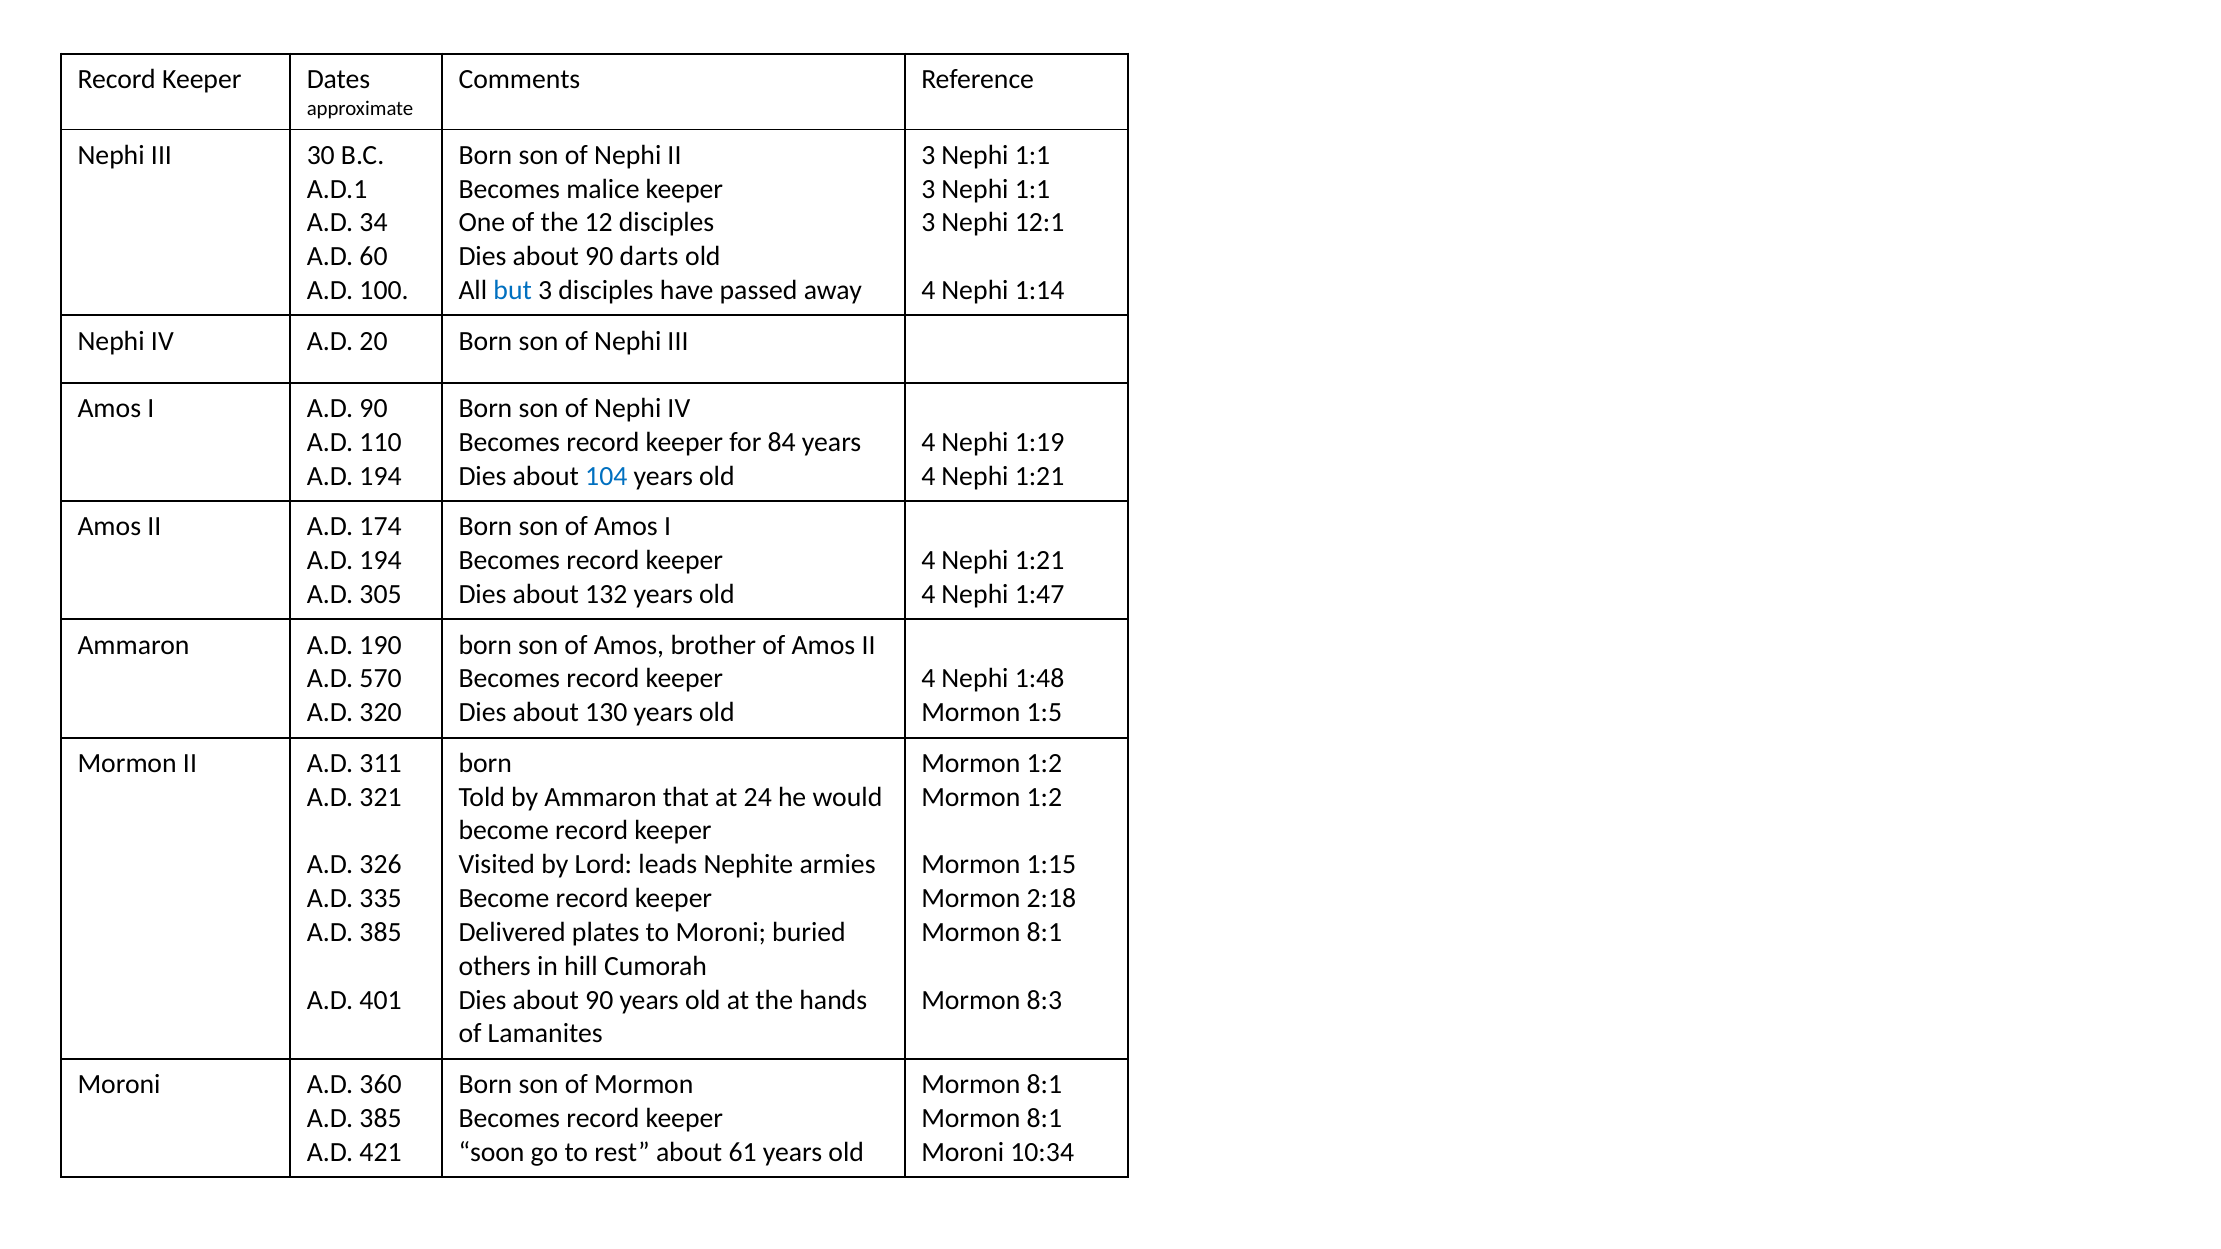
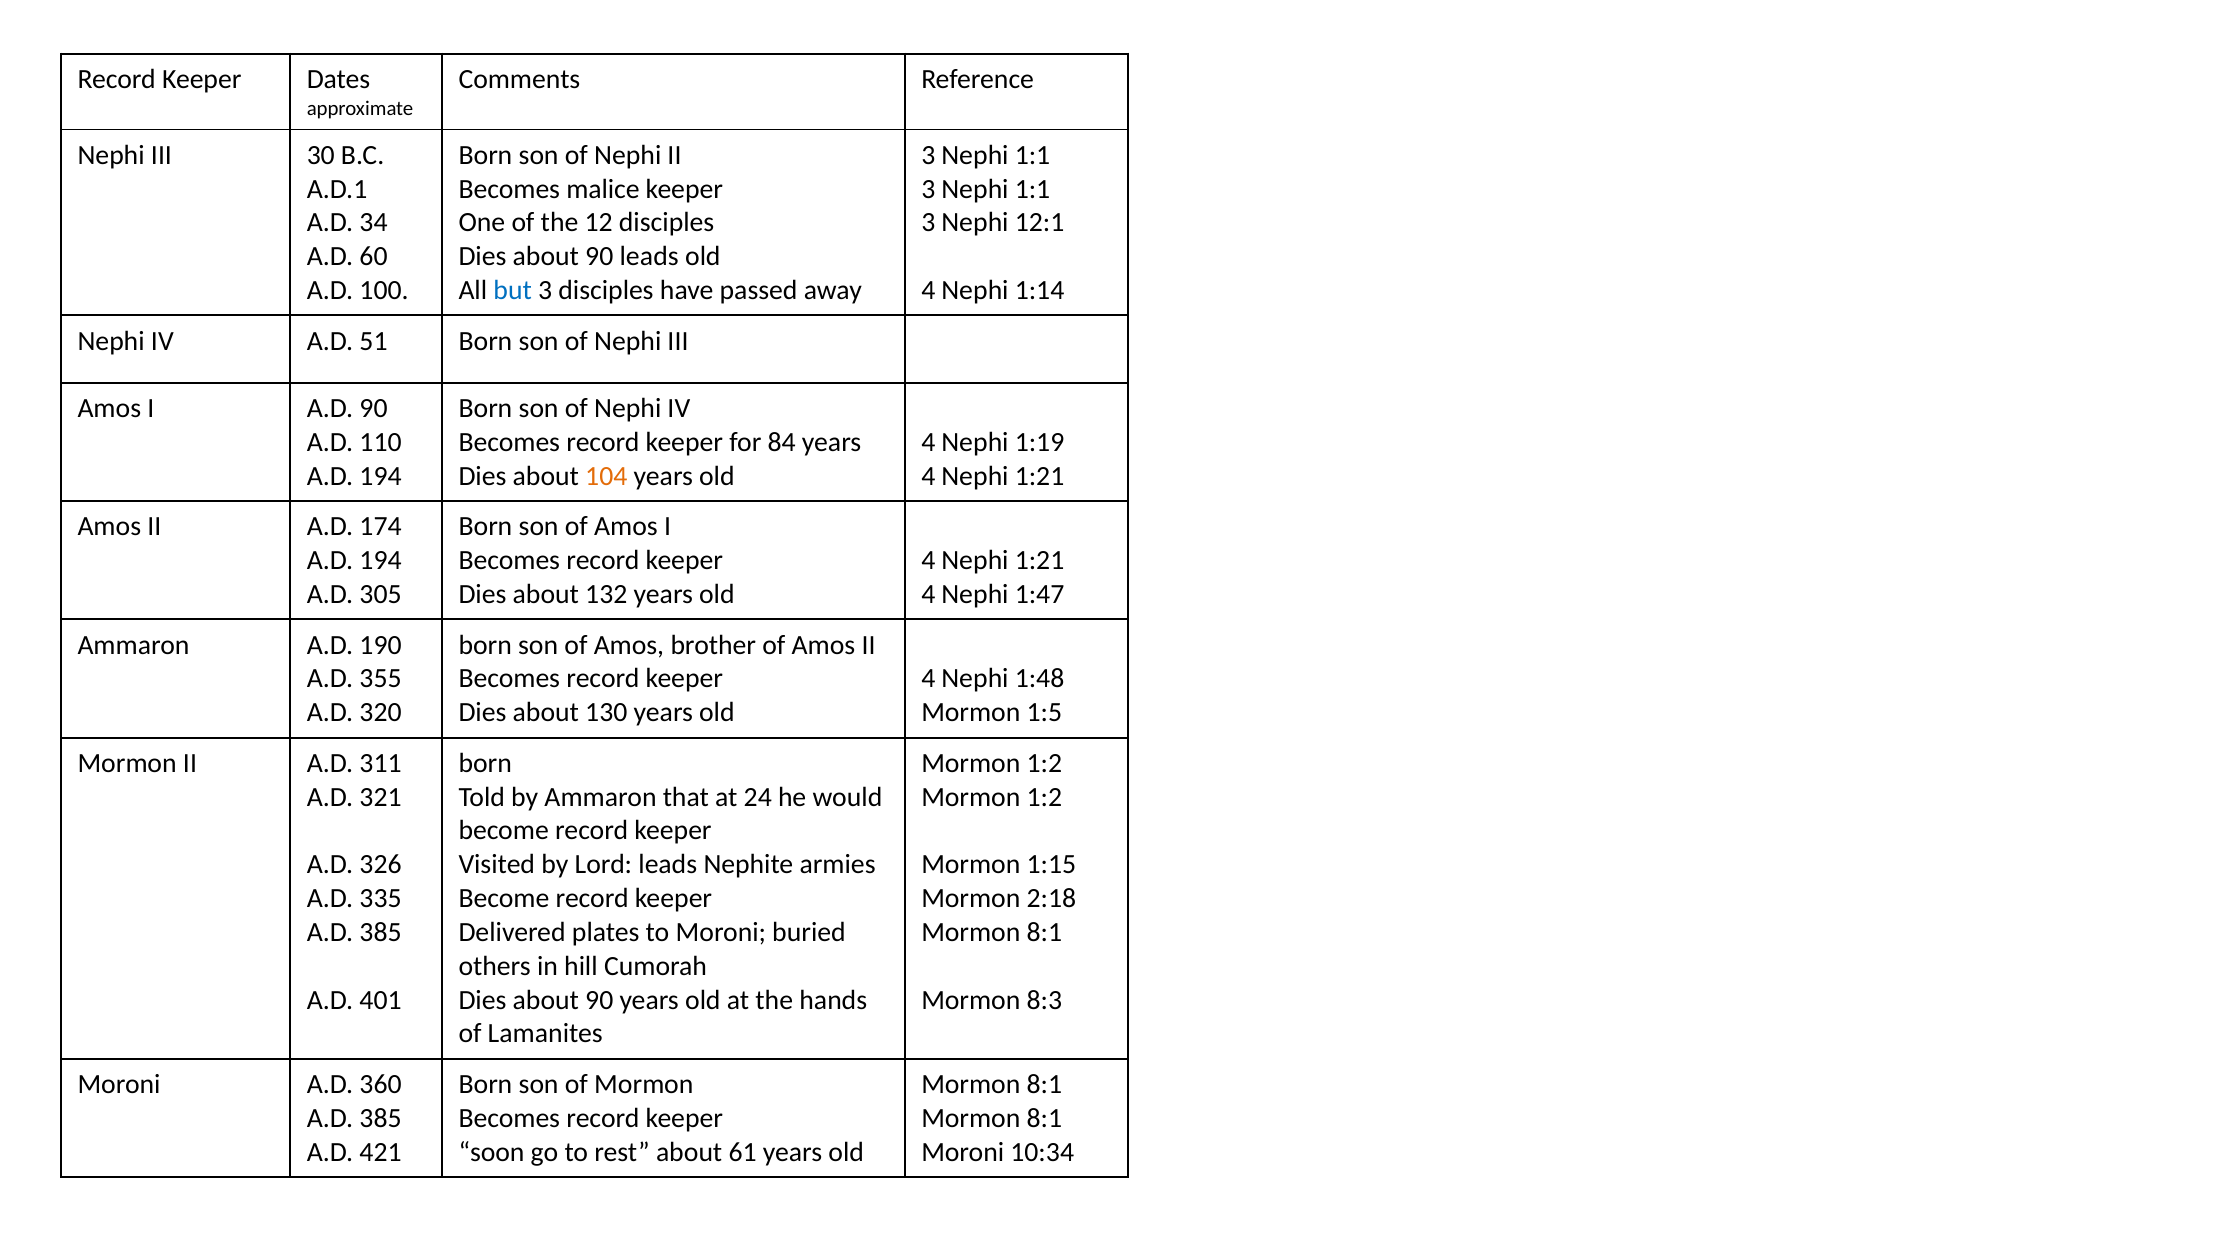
90 darts: darts -> leads
20: 20 -> 51
104 colour: blue -> orange
570: 570 -> 355
